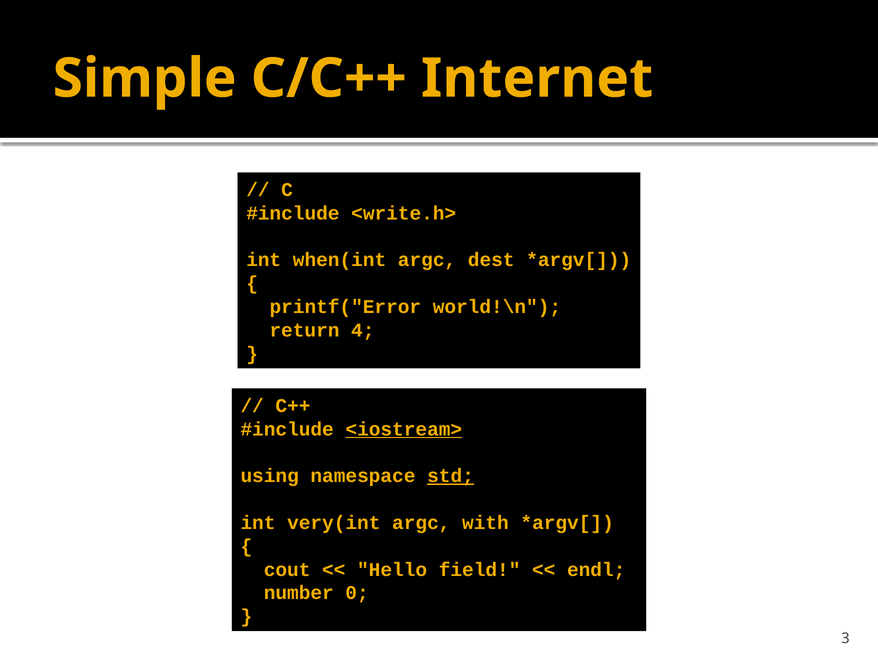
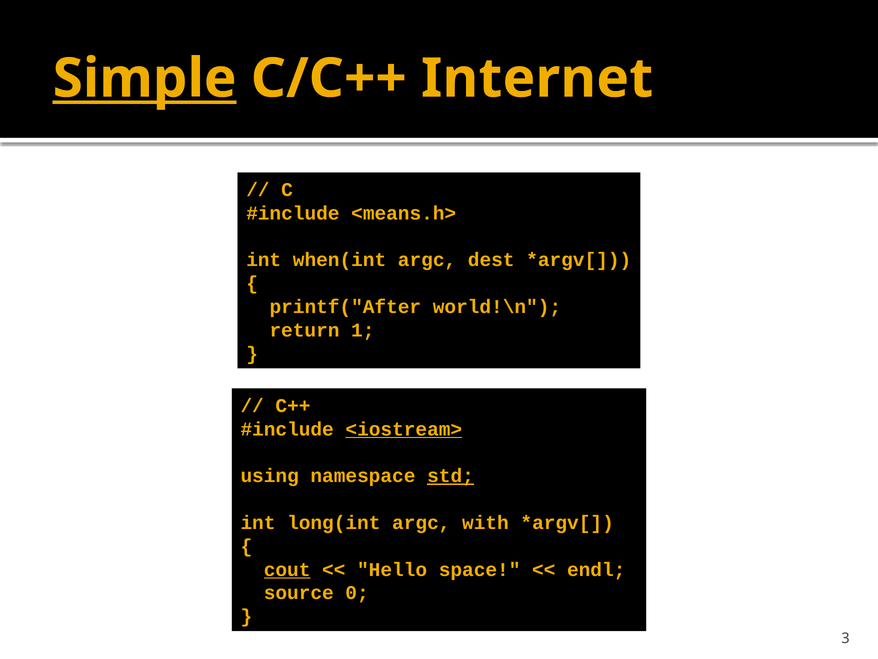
Simple underline: none -> present
<write.h>: <write.h> -> <means.h>
printf("Error: printf("Error -> printf("After
4: 4 -> 1
very(int: very(int -> long(int
cout underline: none -> present
field: field -> space
number: number -> source
